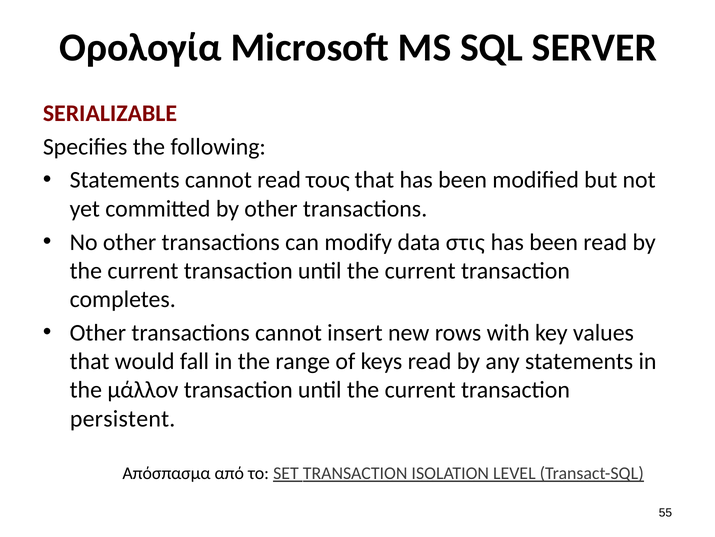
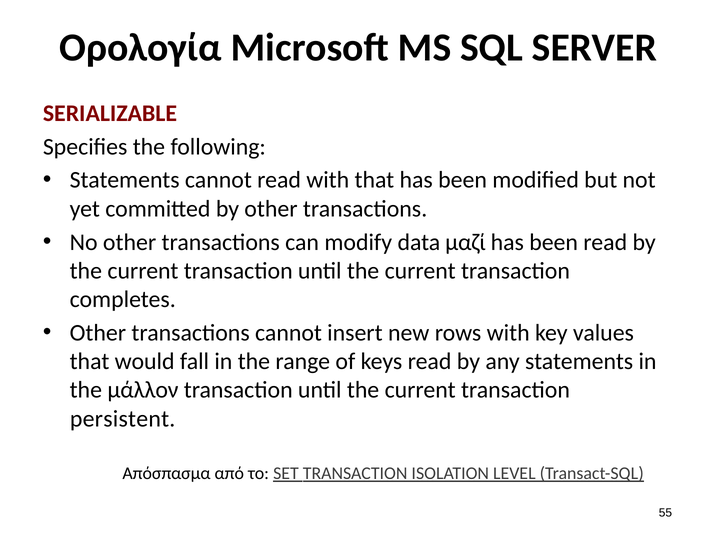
read τους: τους -> with
στις: στις -> μαζί
